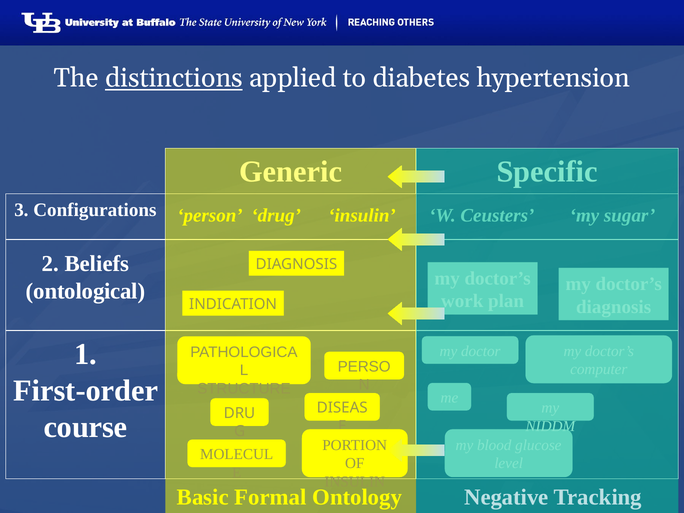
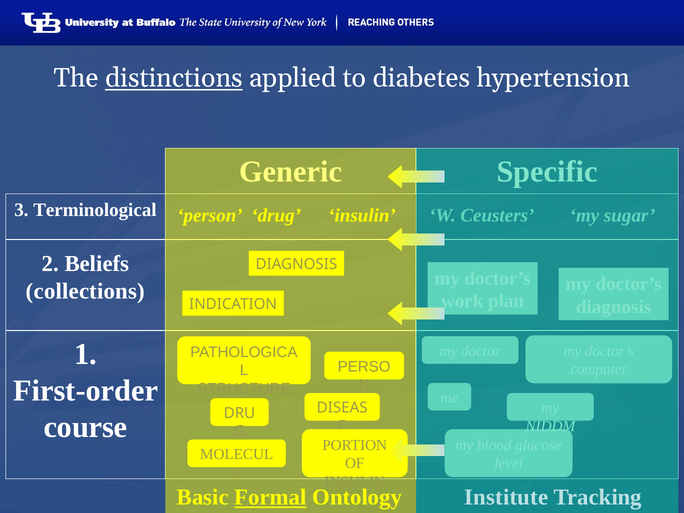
Configurations: Configurations -> Terminological
ontological: ontological -> collections
Formal underline: none -> present
Negative: Negative -> Institute
